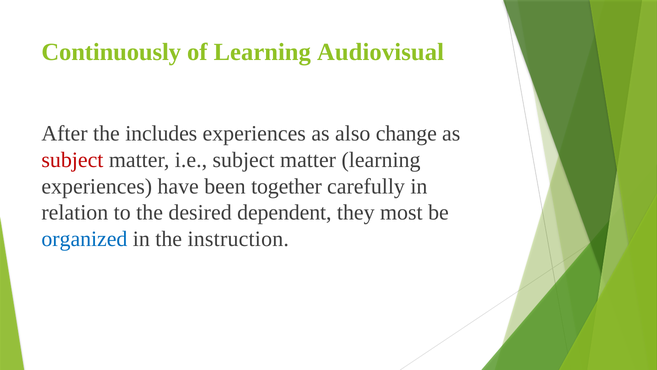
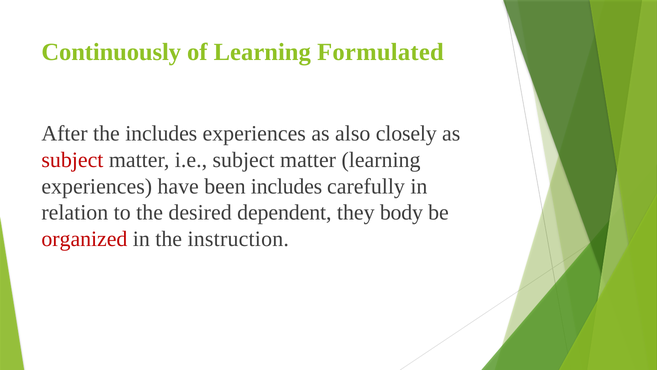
Audiovisual: Audiovisual -> Formulated
change: change -> closely
been together: together -> includes
most: most -> body
organized colour: blue -> red
